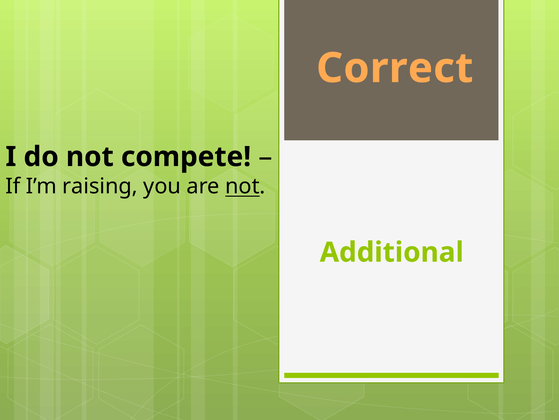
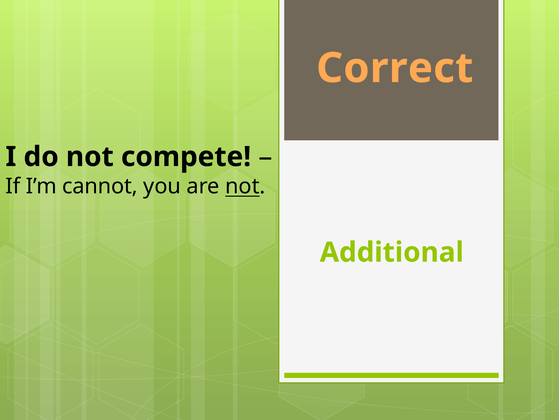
raising: raising -> cannot
